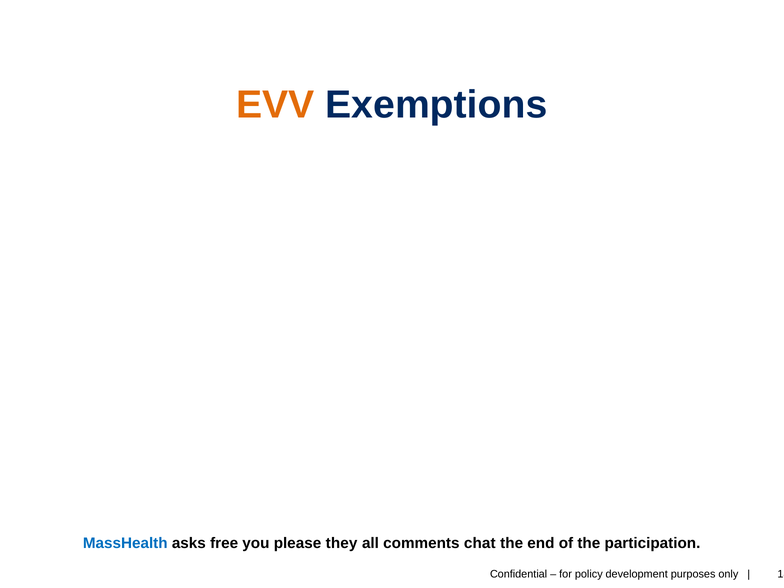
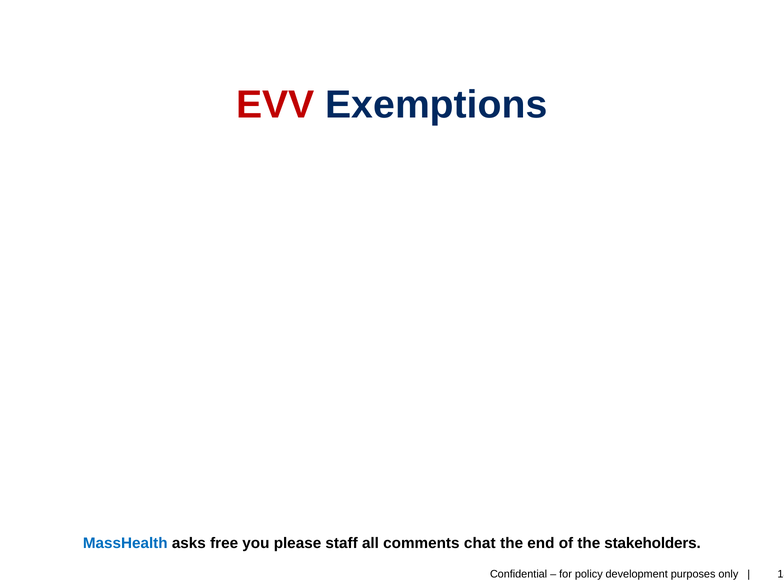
EVV colour: orange -> red
they: they -> staff
participation: participation -> stakeholders
